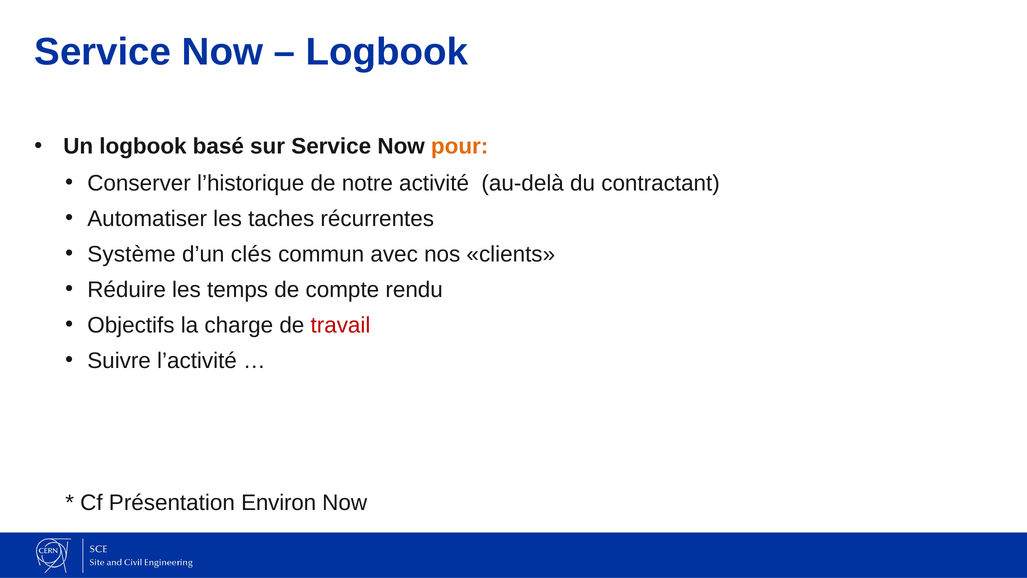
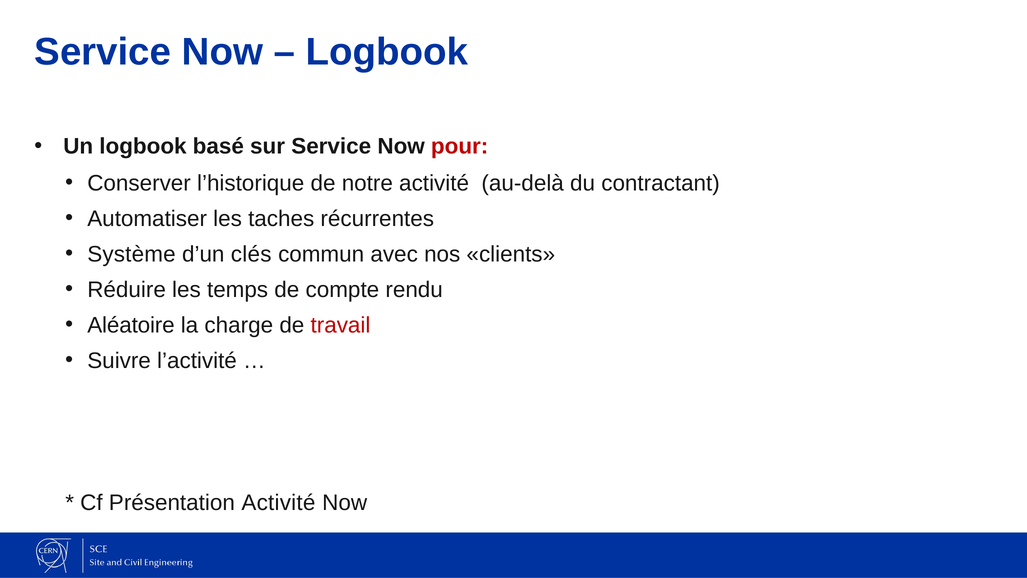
pour colour: orange -> red
Objectifs: Objectifs -> Aléatoire
Présentation Environ: Environ -> Activité
